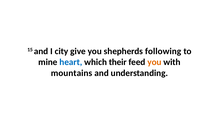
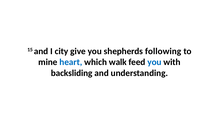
their: their -> walk
you at (154, 62) colour: orange -> blue
mountains: mountains -> backsliding
